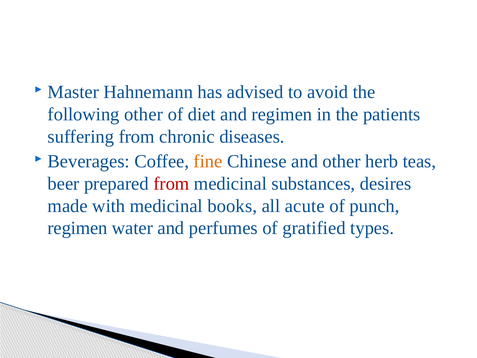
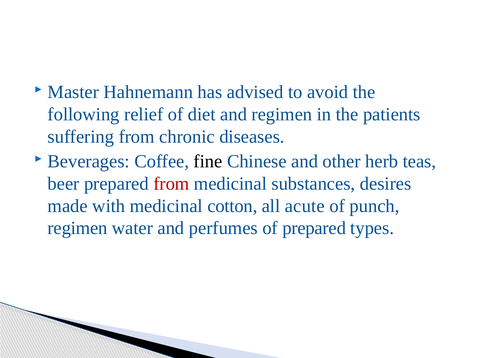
following other: other -> relief
fine colour: orange -> black
books: books -> cotton
of gratified: gratified -> prepared
